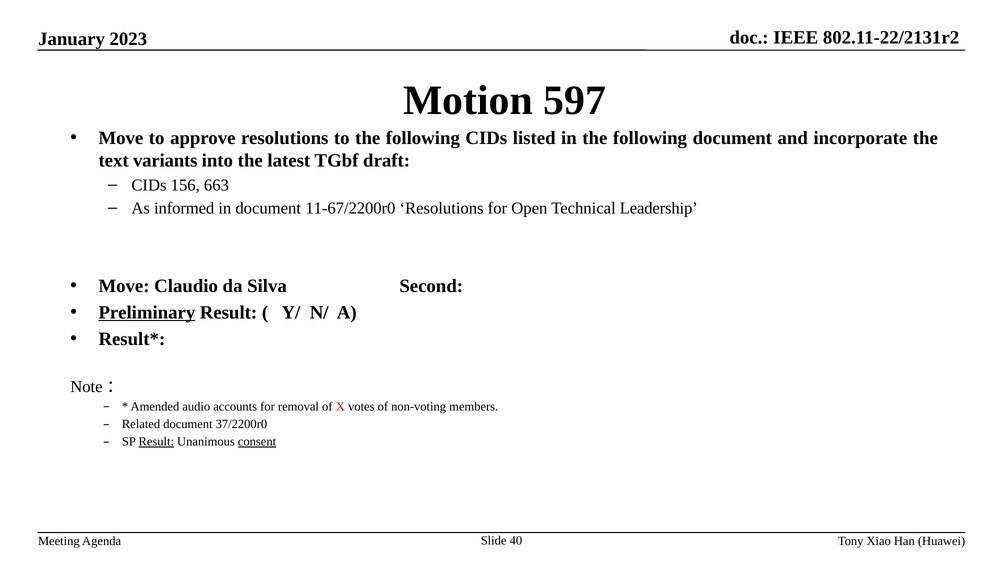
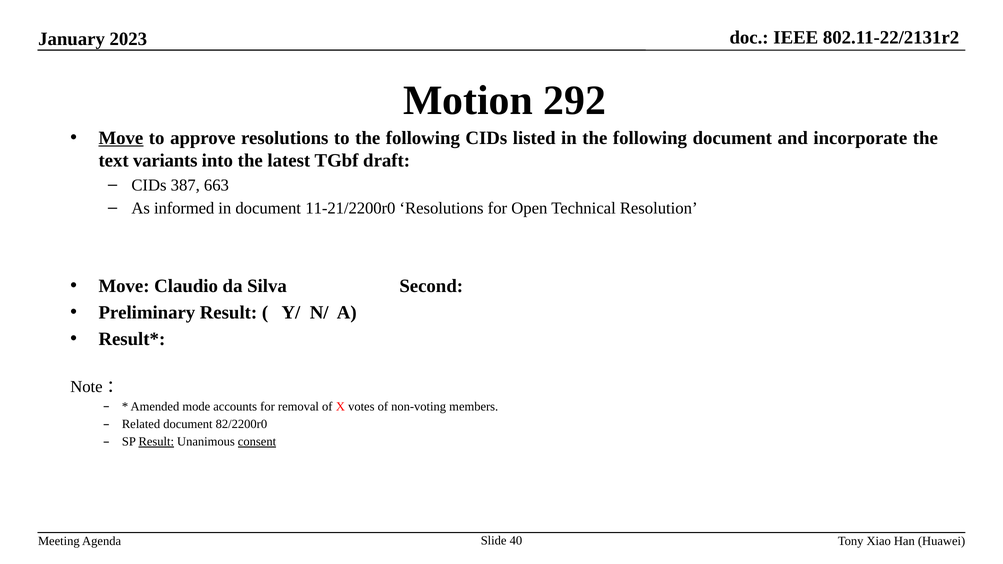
597: 597 -> 292
Move at (121, 138) underline: none -> present
156: 156 -> 387
11-67/2200r0: 11-67/2200r0 -> 11-21/2200r0
Leadership: Leadership -> Resolution
Preliminary underline: present -> none
audio: audio -> mode
37/2200r0: 37/2200r0 -> 82/2200r0
